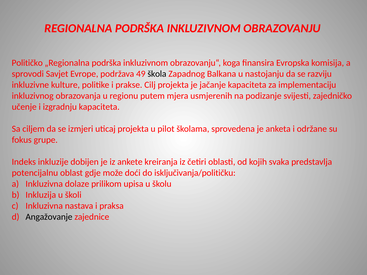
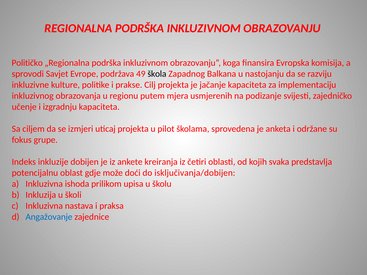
isključivanja/političku: isključivanja/političku -> isključivanja/dobijen
dolaze: dolaze -> ishoda
Angažovanje colour: black -> blue
